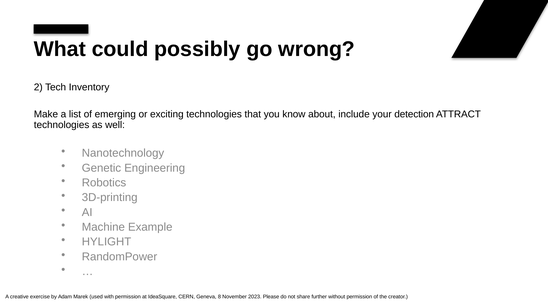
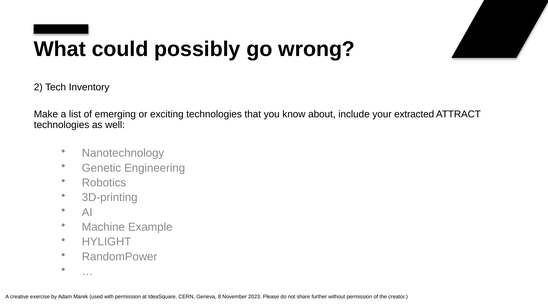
detection: detection -> extracted
